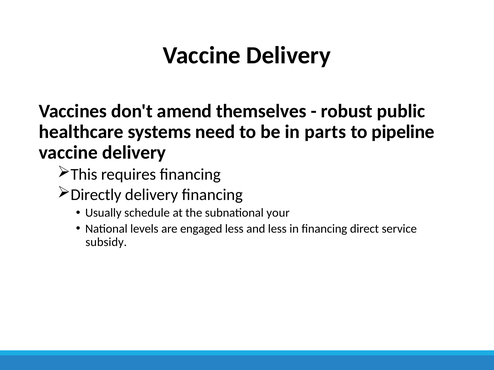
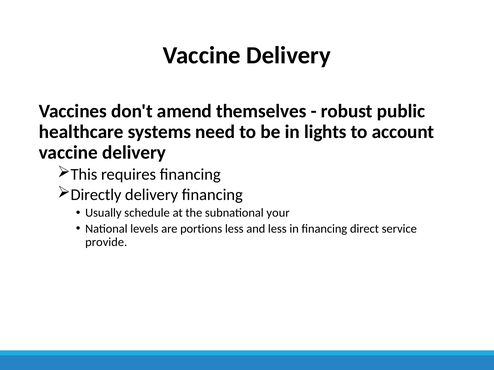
parts: parts -> lights
pipeline: pipeline -> account
engaged: engaged -> portions
subsidy: subsidy -> provide
